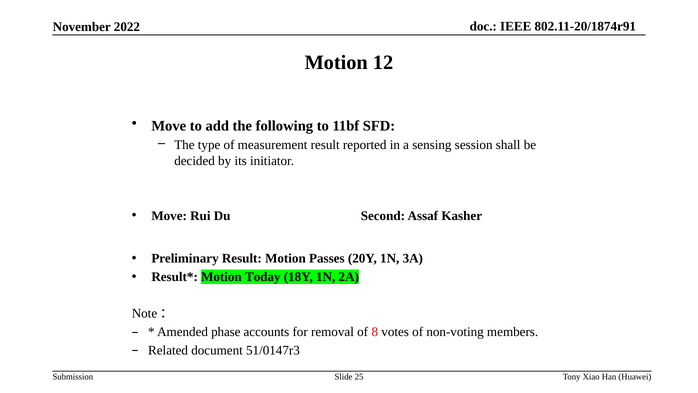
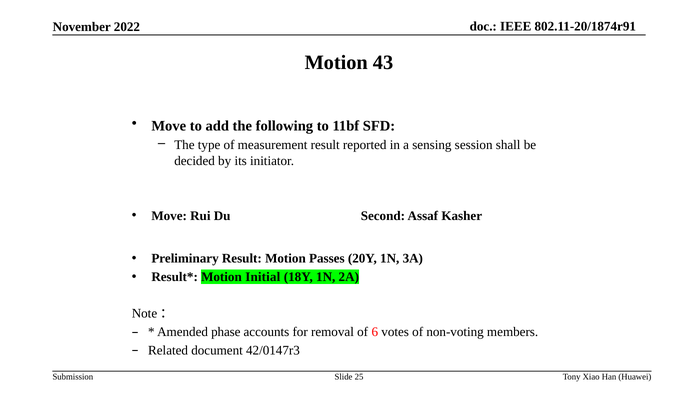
12: 12 -> 43
Today: Today -> Initial
8: 8 -> 6
51/0147r3: 51/0147r3 -> 42/0147r3
